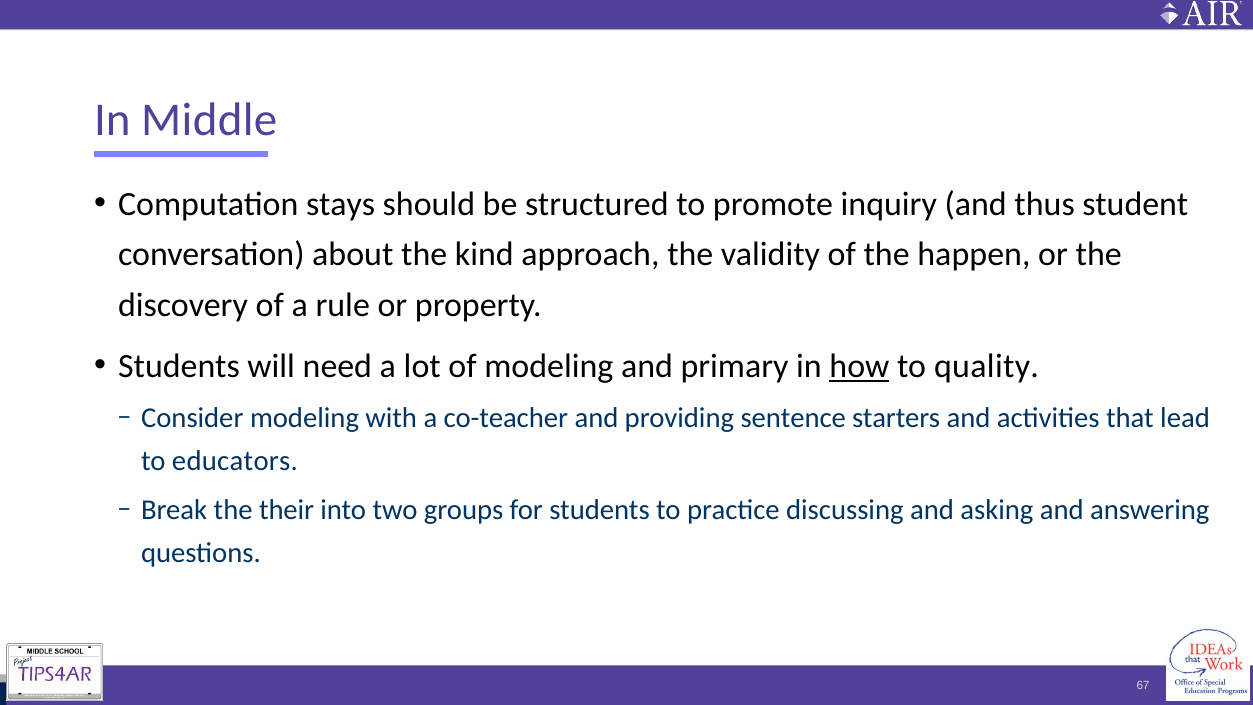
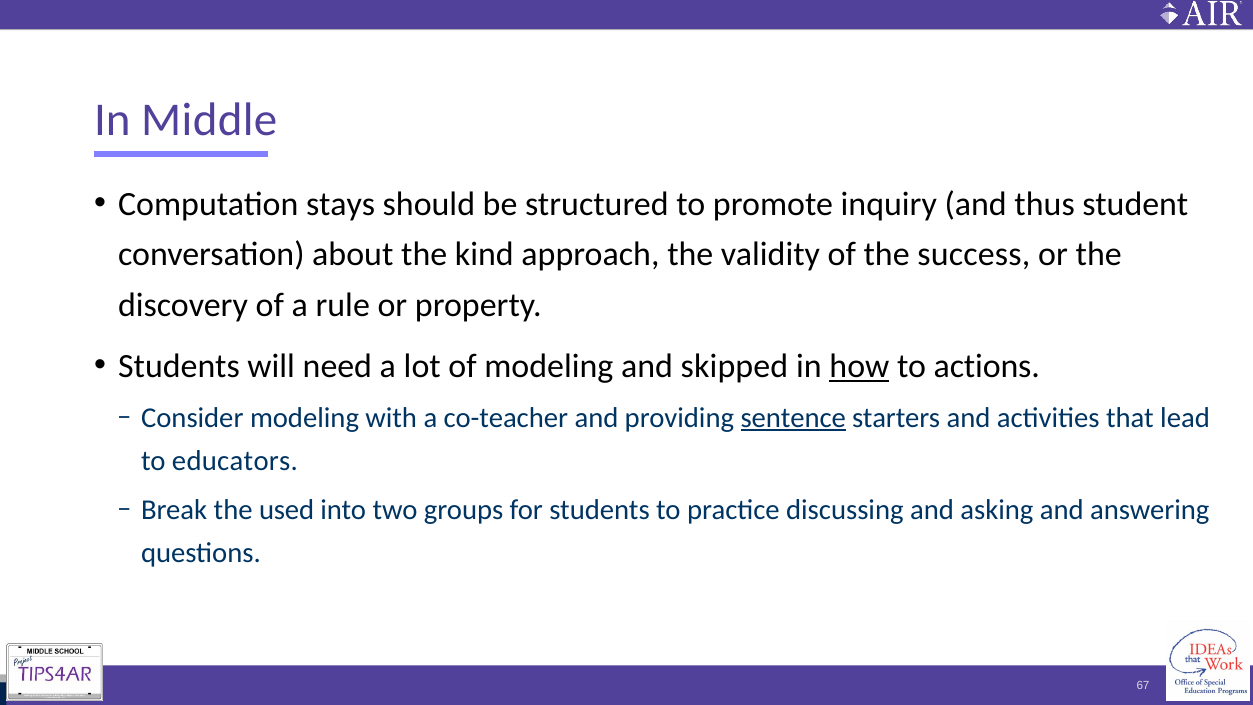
happen: happen -> success
primary: primary -> skipped
quality: quality -> actions
sentence underline: none -> present
their: their -> used
